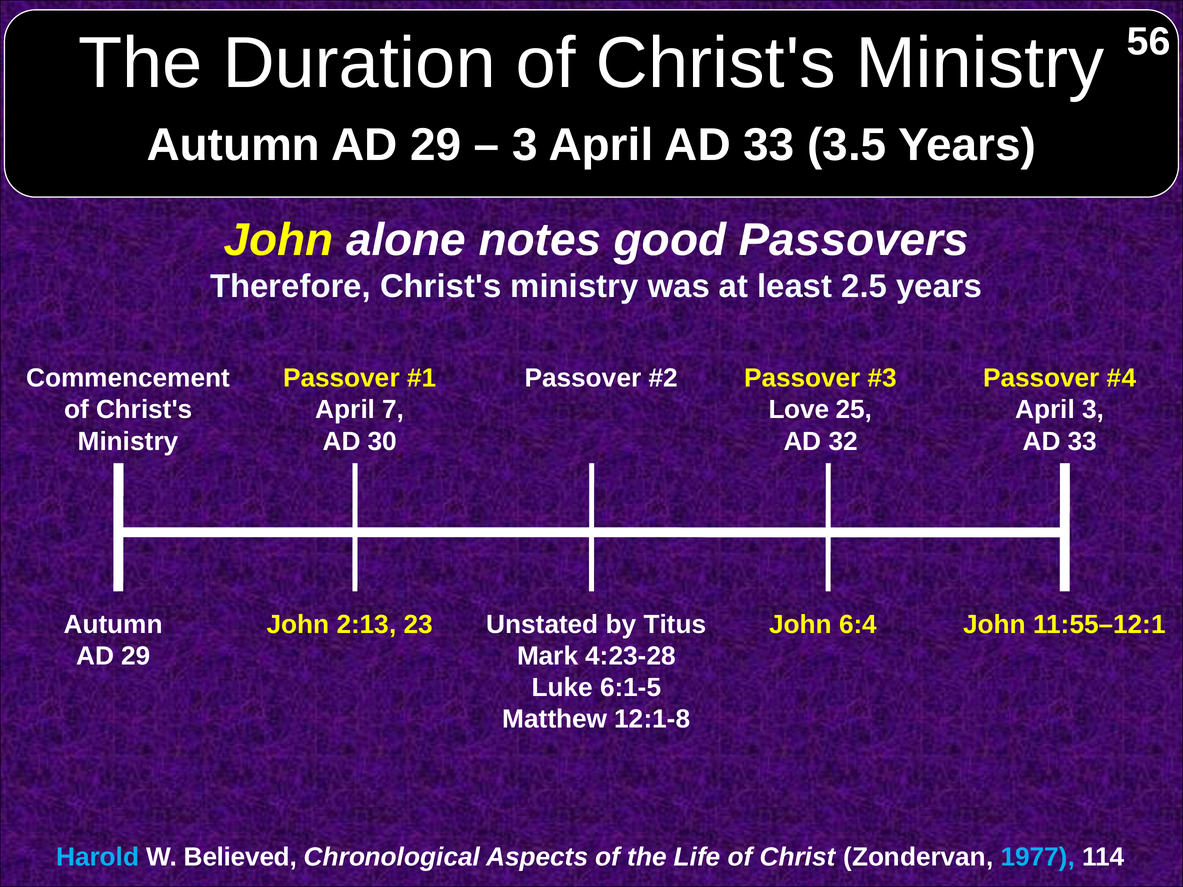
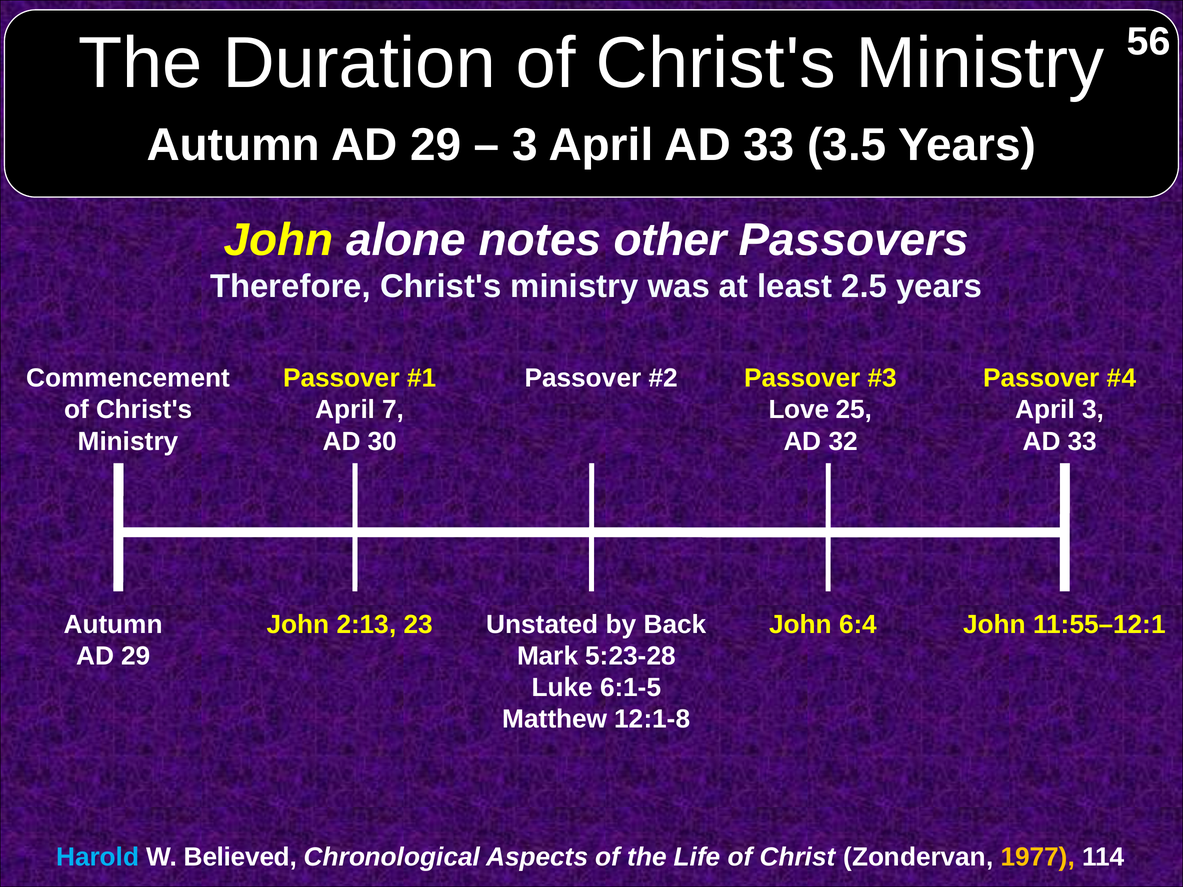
good: good -> other
Titus: Titus -> Back
4:23-28: 4:23-28 -> 5:23-28
1977 colour: light blue -> yellow
